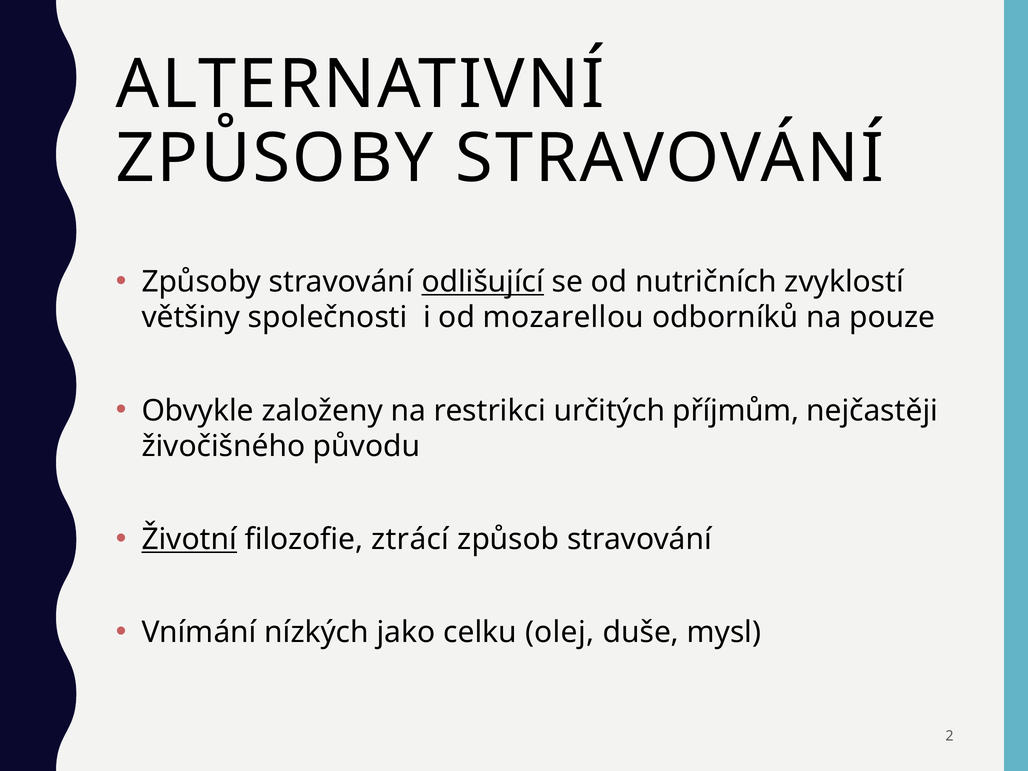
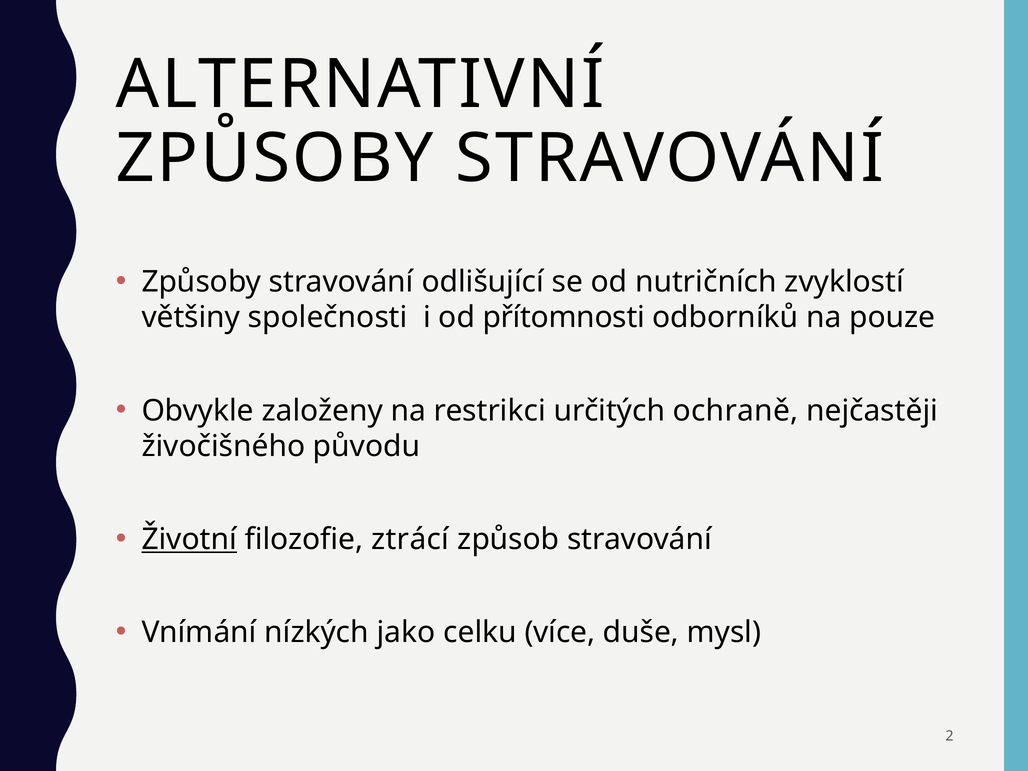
odlišující underline: present -> none
mozarellou: mozarellou -> přítomnosti
příjmům: příjmům -> ochraně
olej: olej -> více
